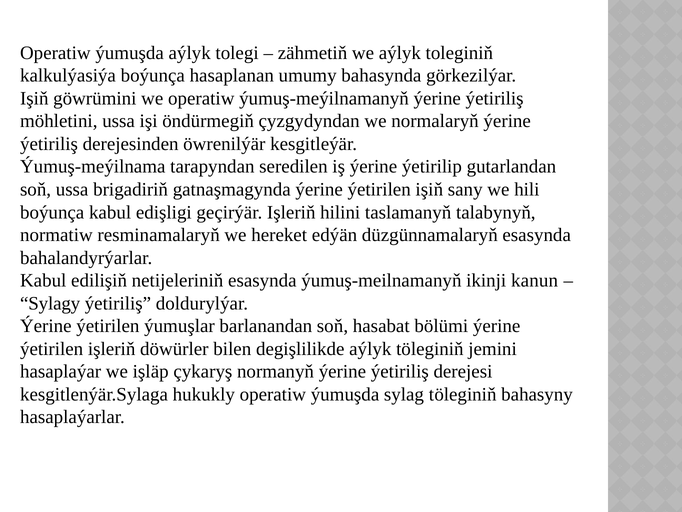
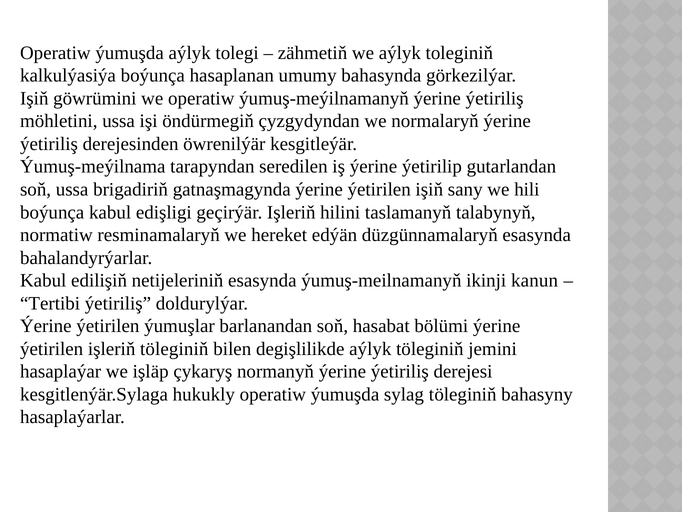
Sylagy: Sylagy -> Tertibi
işleriň döwürler: döwürler -> töleginiň
